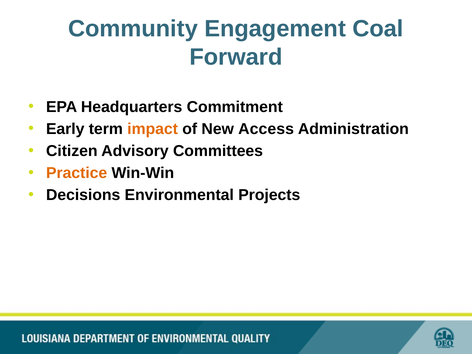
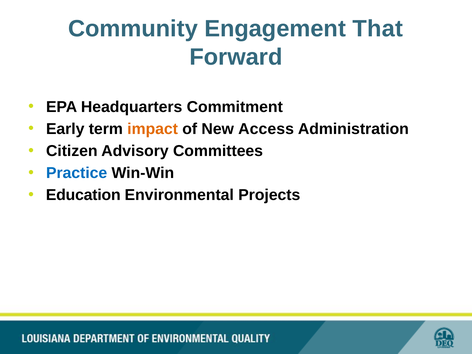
Coal: Coal -> That
Practice colour: orange -> blue
Decisions: Decisions -> Education
